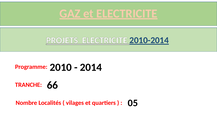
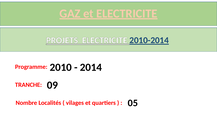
66: 66 -> 09
